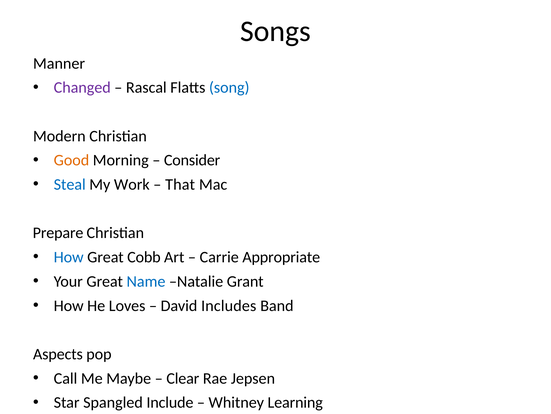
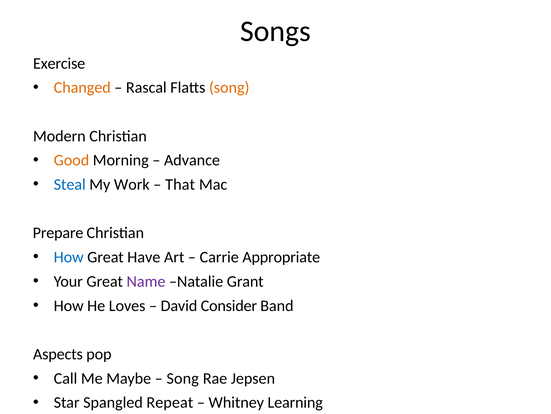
Manner: Manner -> Exercise
Changed colour: purple -> orange
song at (229, 87) colour: blue -> orange
Consider: Consider -> Advance
Cobb: Cobb -> Have
Name colour: blue -> purple
Includes: Includes -> Consider
Clear at (183, 378): Clear -> Song
Include: Include -> Repeat
